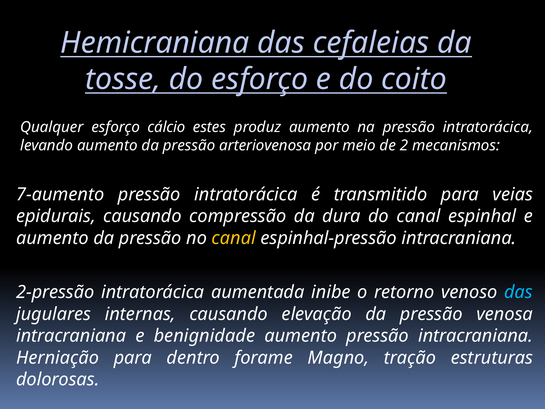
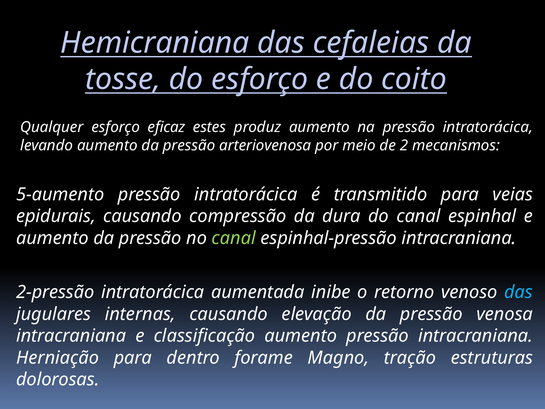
cálcio: cálcio -> eficaz
7-aumento: 7-aumento -> 5-aumento
canal at (234, 238) colour: yellow -> light green
benignidade: benignidade -> classificação
